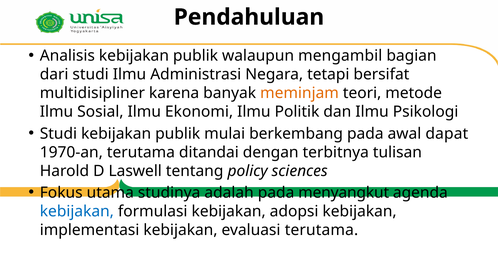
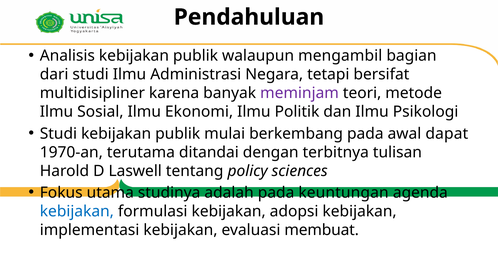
meminjam colour: orange -> purple
menyangkut: menyangkut -> keuntungan
evaluasi terutama: terutama -> membuat
